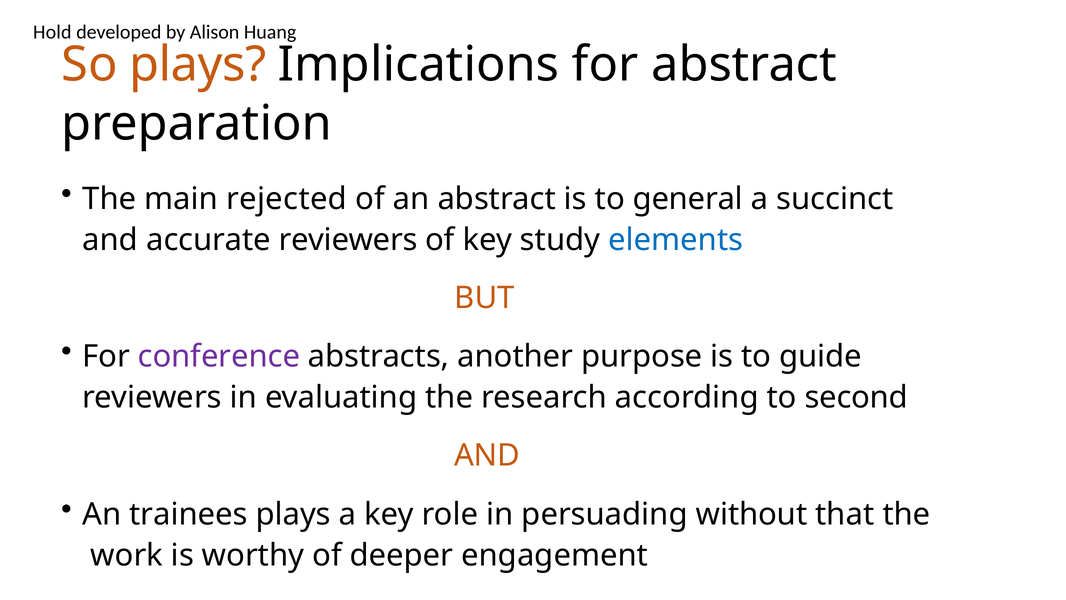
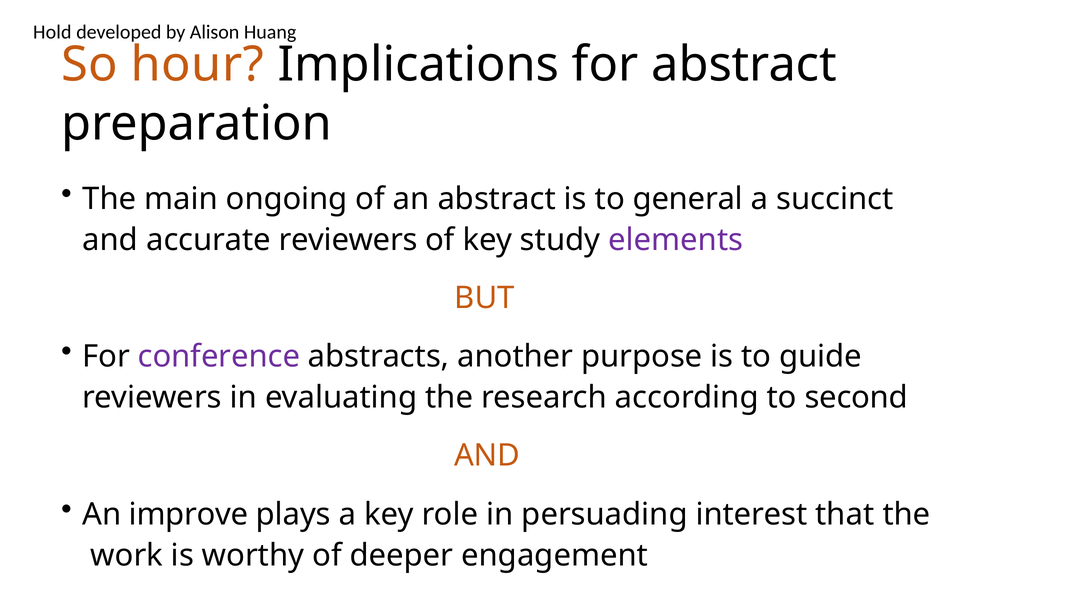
So plays: plays -> hour
rejected: rejected -> ongoing
elements colour: blue -> purple
trainees: trainees -> improve
without: without -> interest
